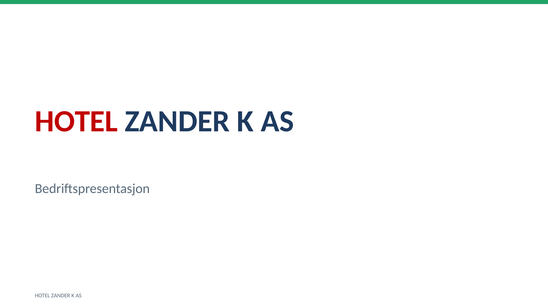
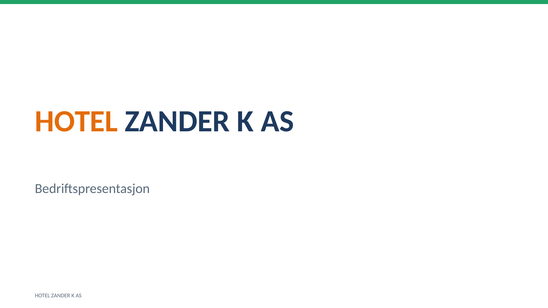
HOTEL at (76, 122) colour: red -> orange
